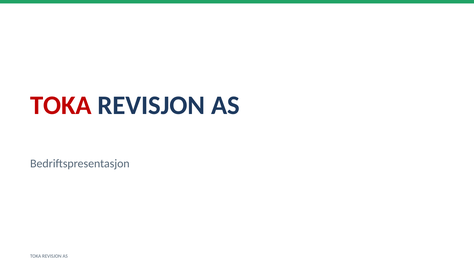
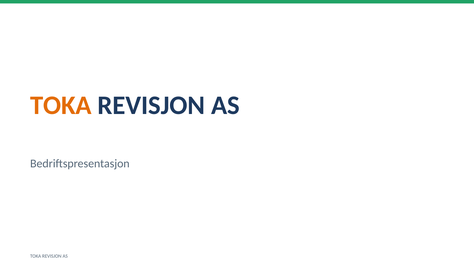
TOKA at (61, 105) colour: red -> orange
